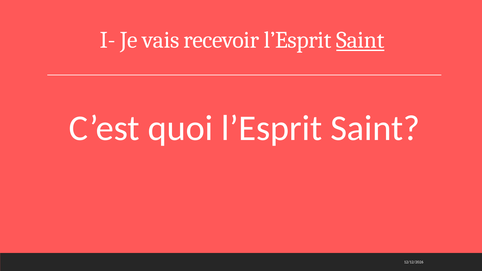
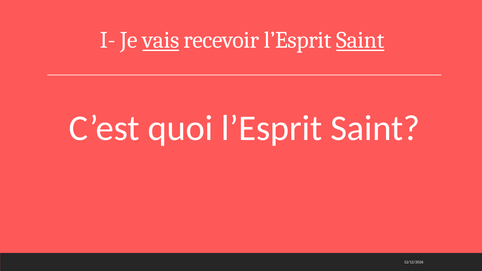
vais underline: none -> present
